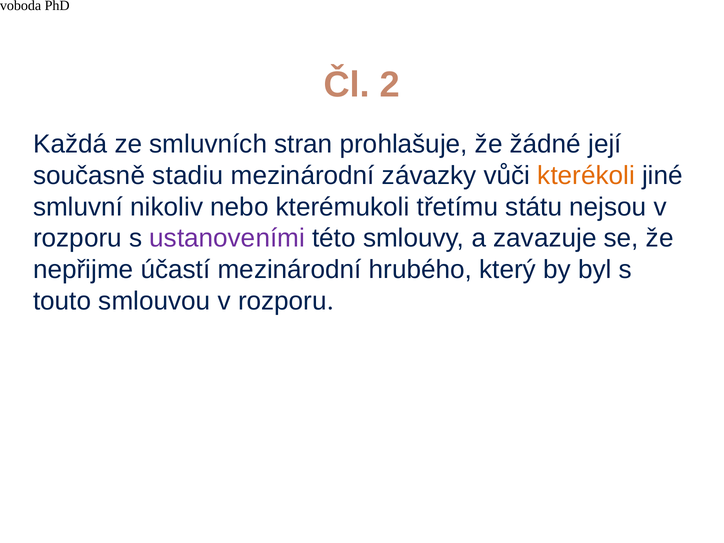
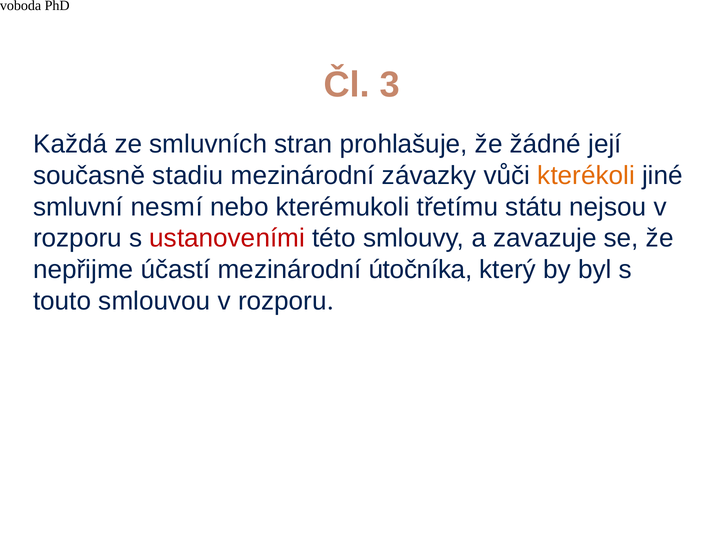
2: 2 -> 3
nikoliv: nikoliv -> nesmí
ustanoveními colour: purple -> red
hrubého: hrubého -> útočníka
